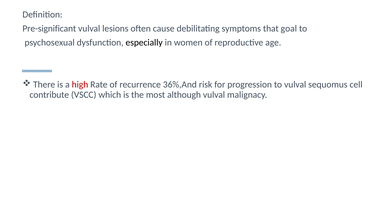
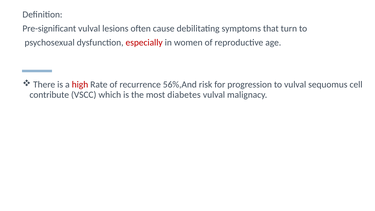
goal: goal -> turn
especially colour: black -> red
36%,And: 36%,And -> 56%,And
although: although -> diabetes
